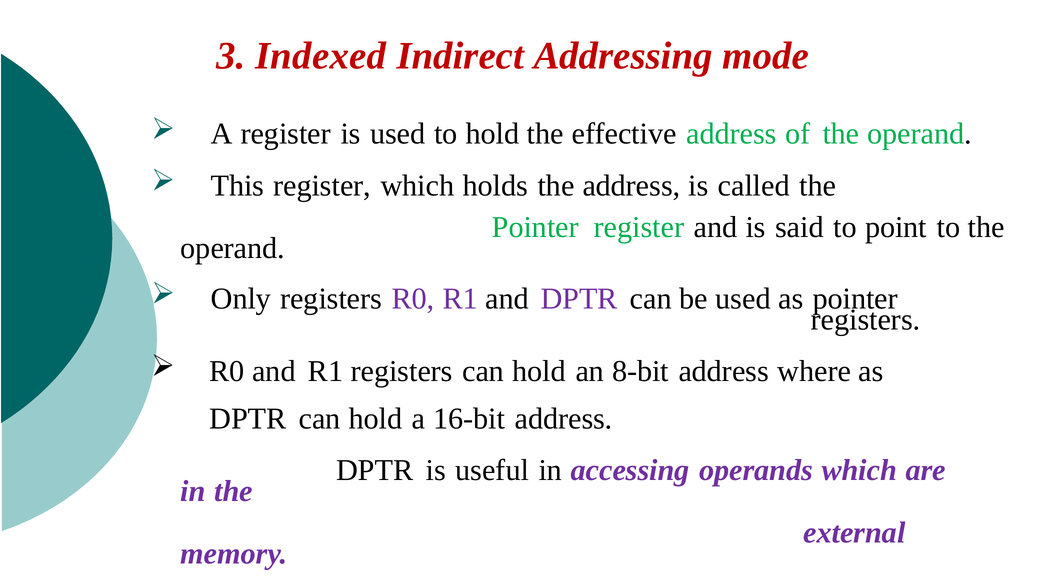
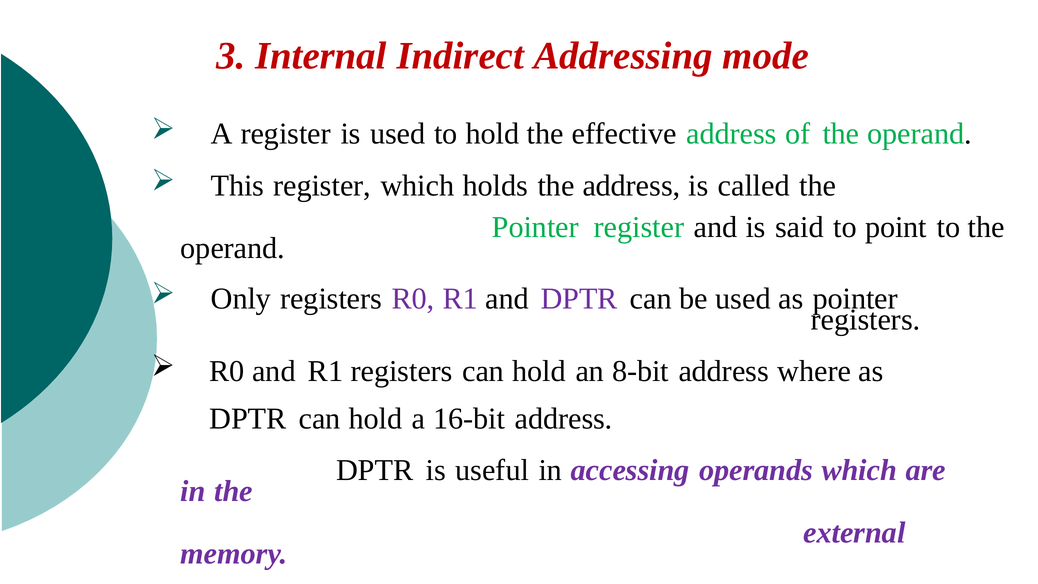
Indexed: Indexed -> Internal
